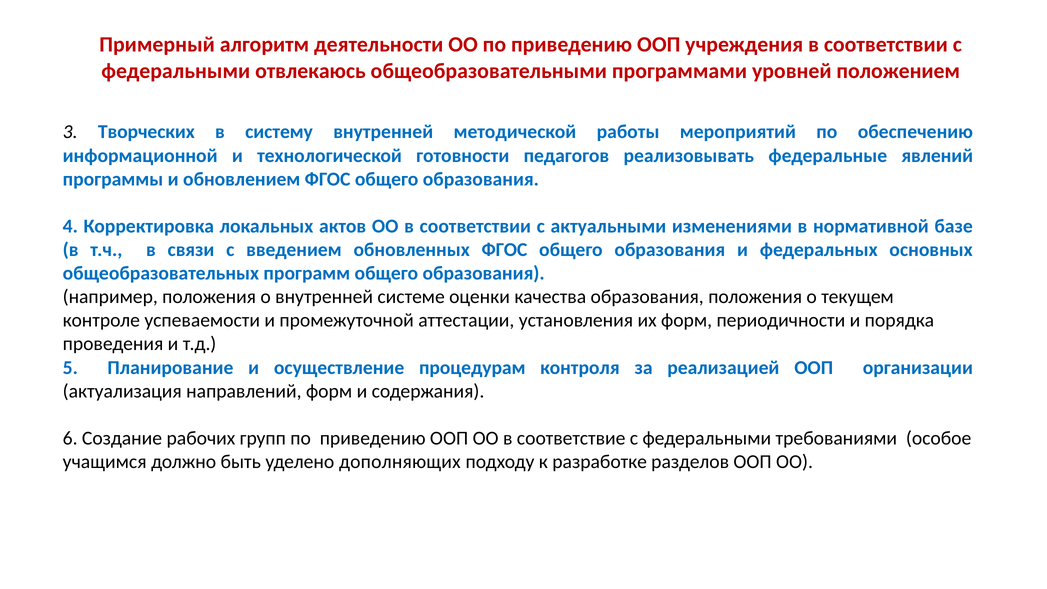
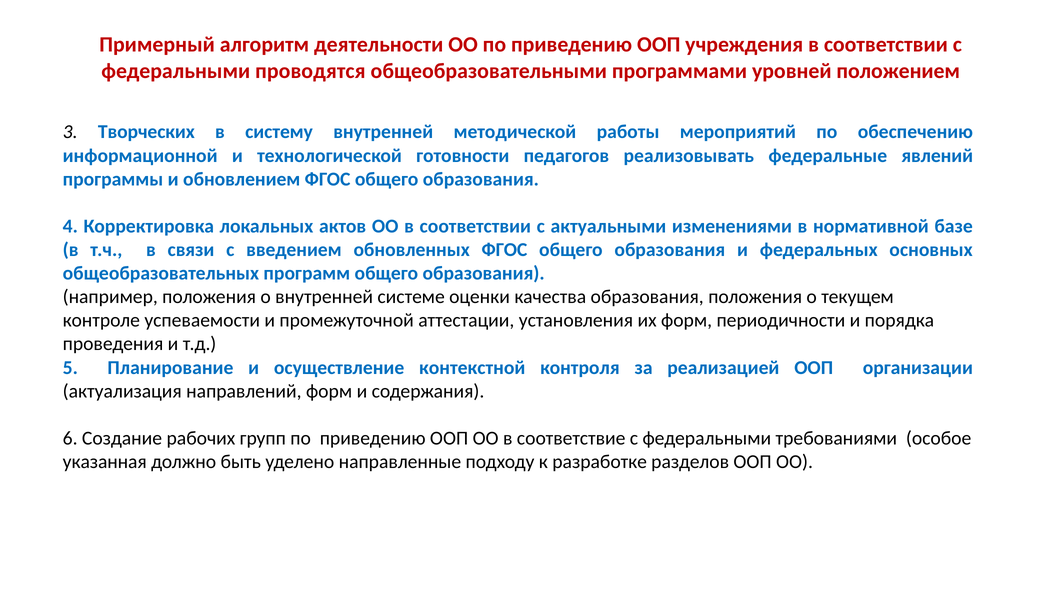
отвлекаюсь: отвлекаюсь -> проводятся
процедурам: процедурам -> контекстной
учащимся: учащимся -> указанная
дополняющих: дополняющих -> направленные
